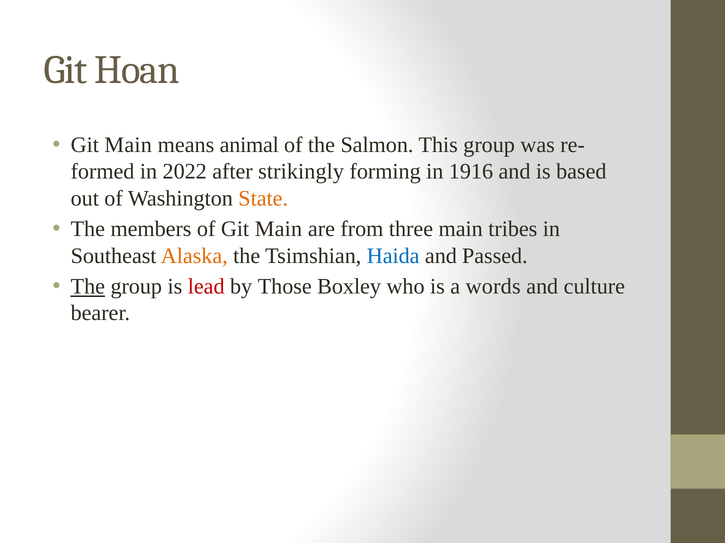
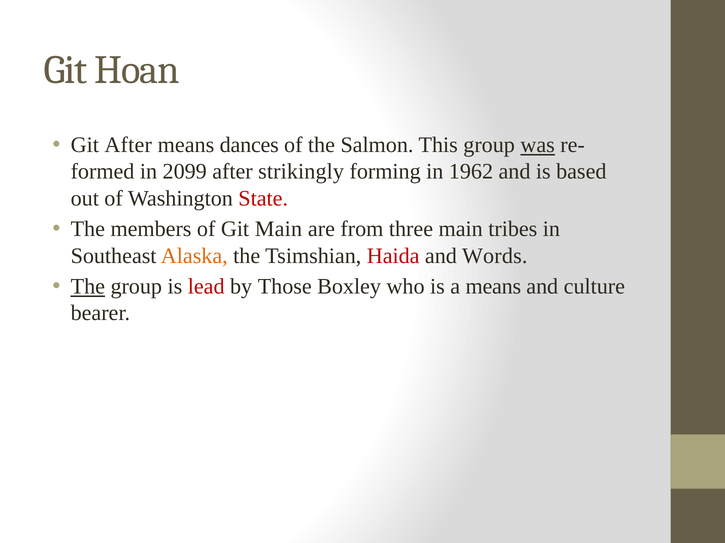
Main at (128, 145): Main -> After
animal: animal -> dances
was underline: none -> present
2022: 2022 -> 2099
1916: 1916 -> 1962
State colour: orange -> red
Haida colour: blue -> red
Passed: Passed -> Words
a words: words -> means
